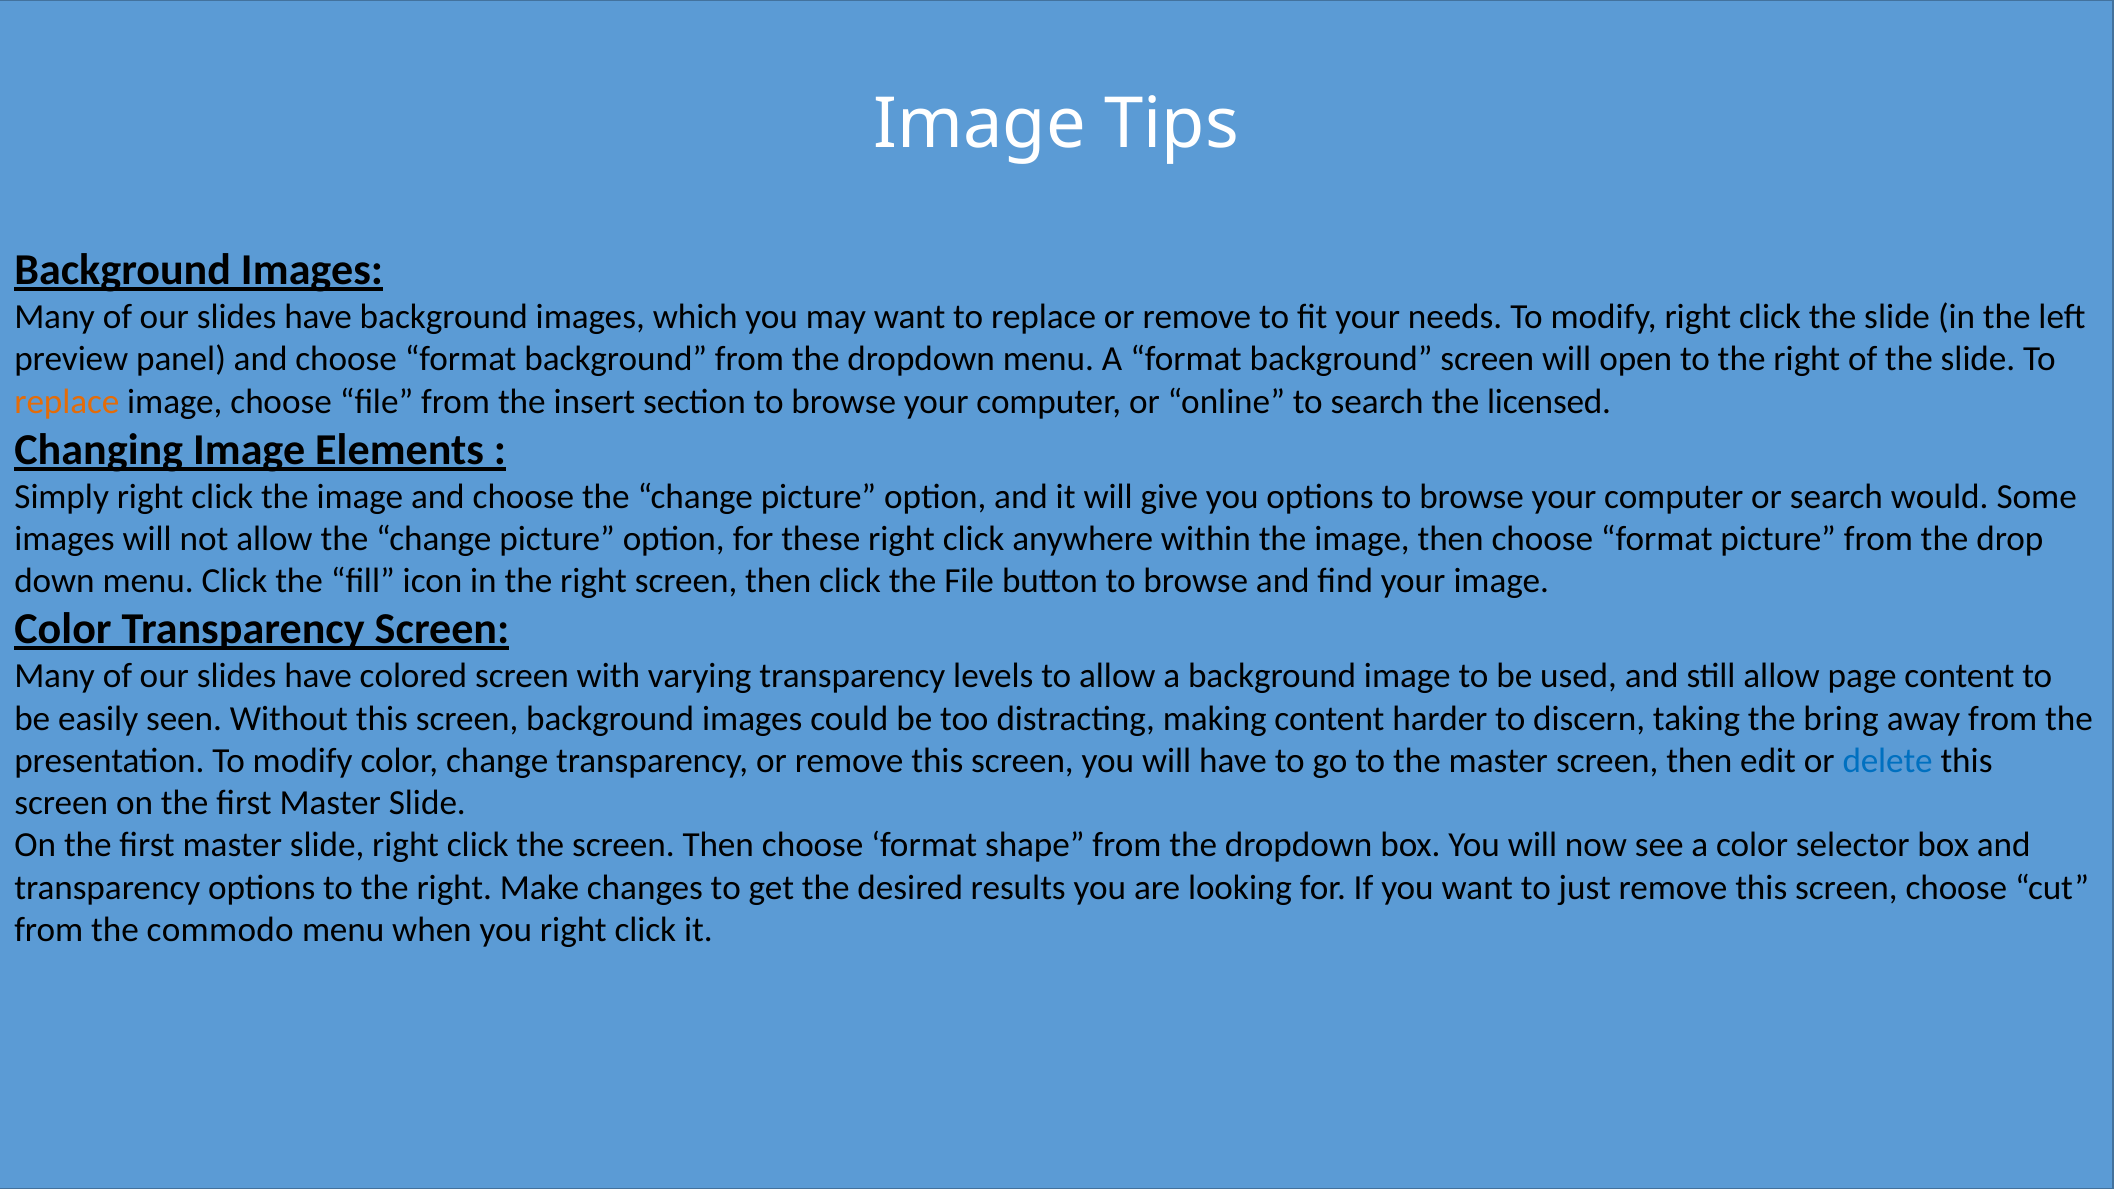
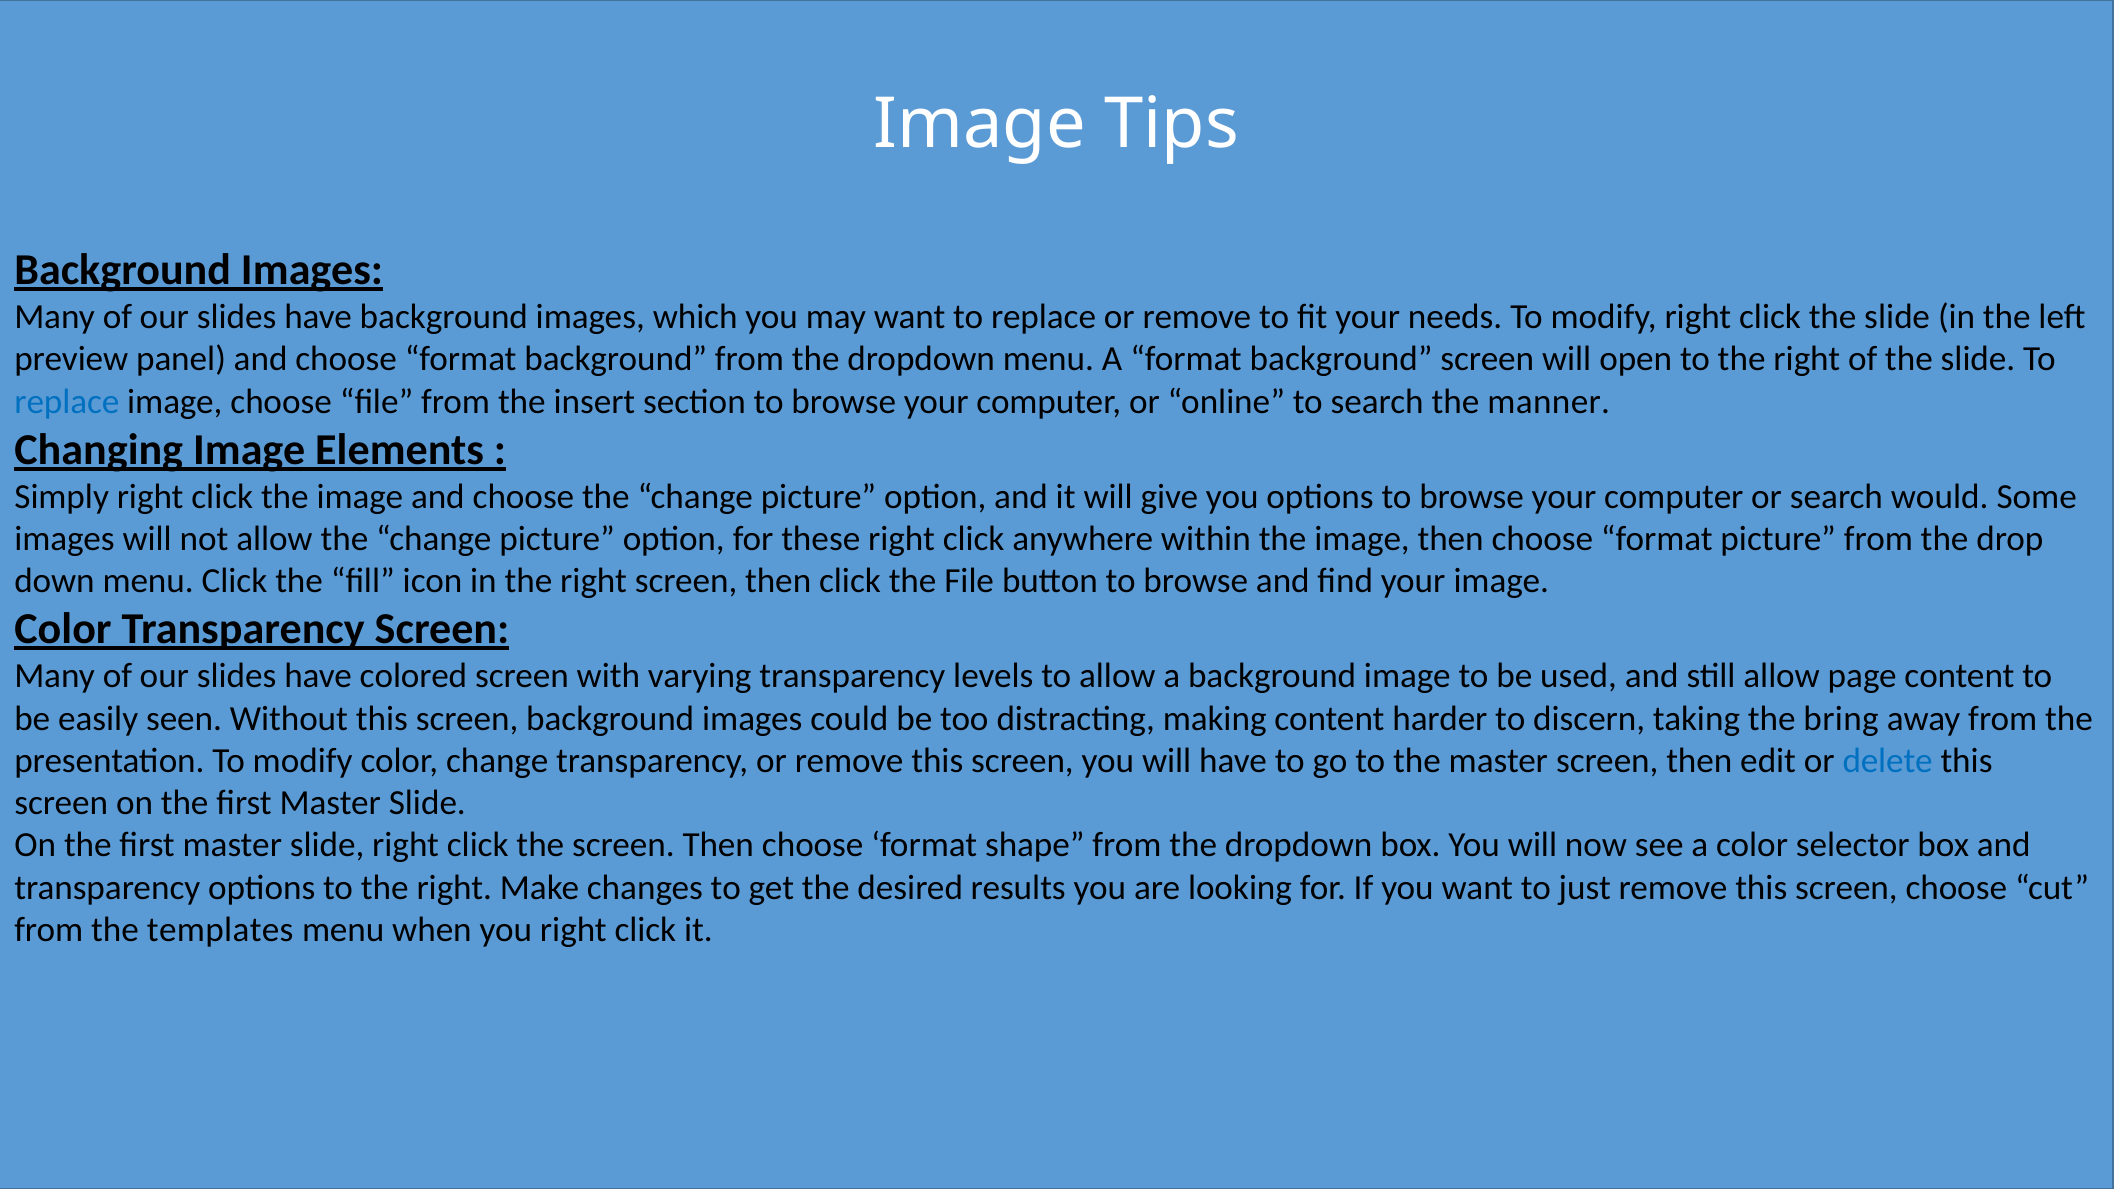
replace at (67, 401) colour: orange -> blue
licensed: licensed -> manner
commodo: commodo -> templates
